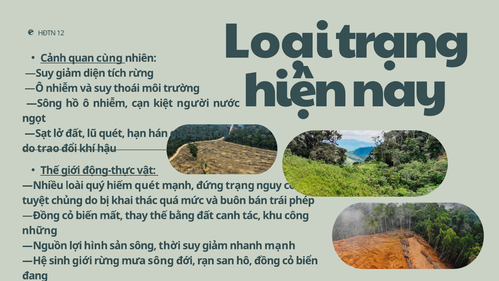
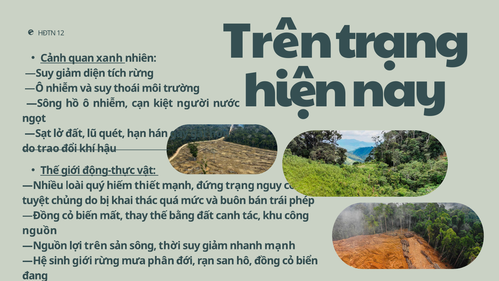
Loại at (278, 41): Loại -> Trên
cùng: cùng -> xanh
hiếm quét: quét -> thiết
những: những -> nguồn
lợi hình: hình -> trên
mưa sông: sông -> phân
